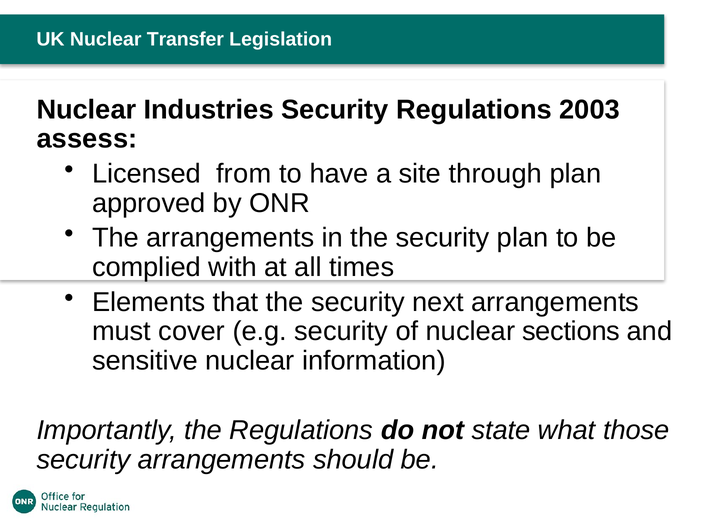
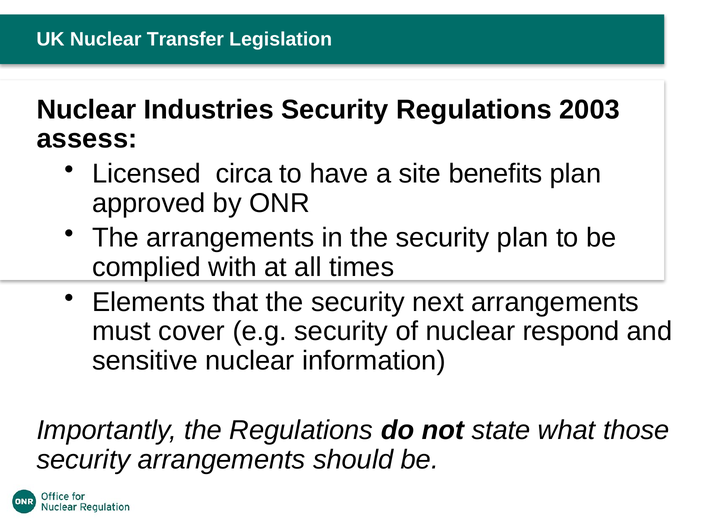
from: from -> circa
through: through -> benefits
sections: sections -> respond
